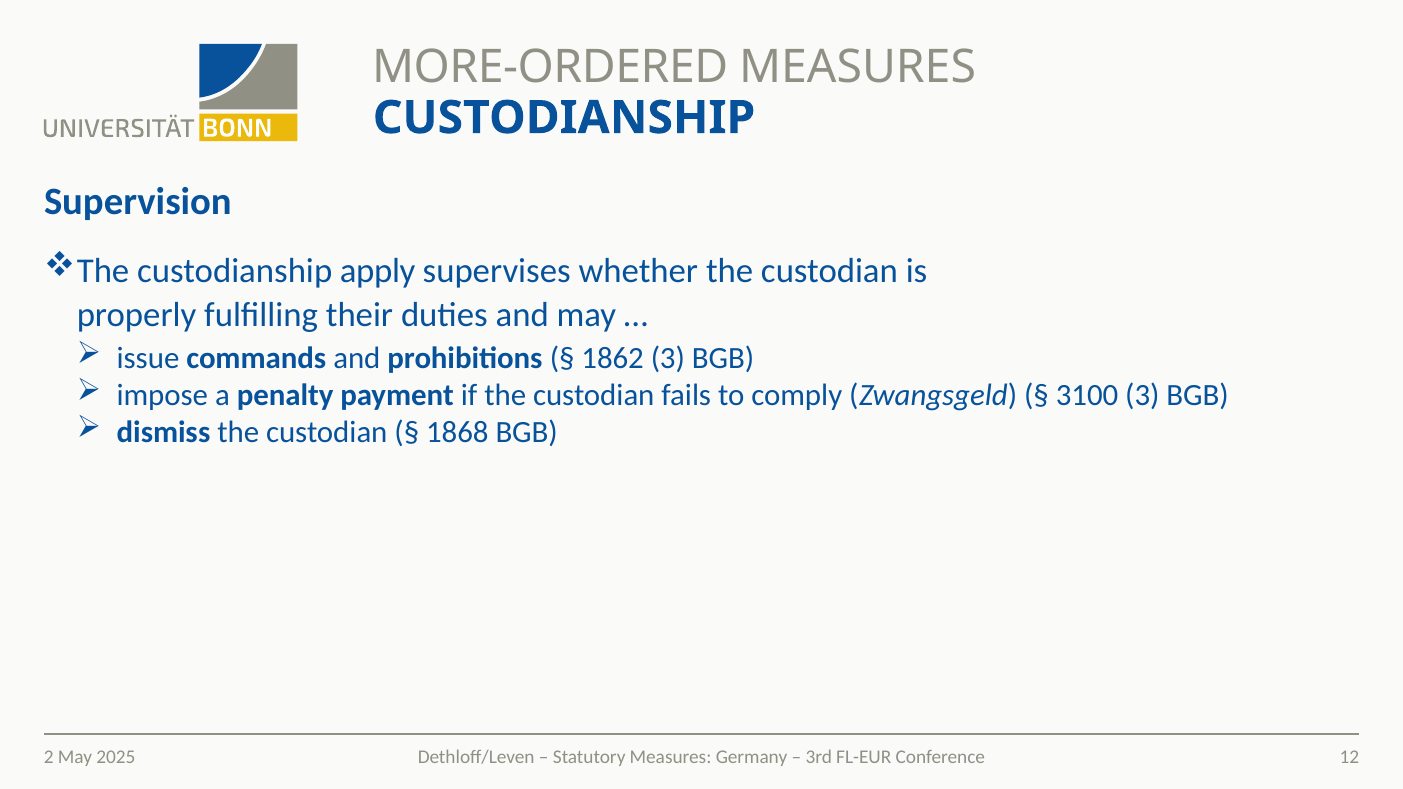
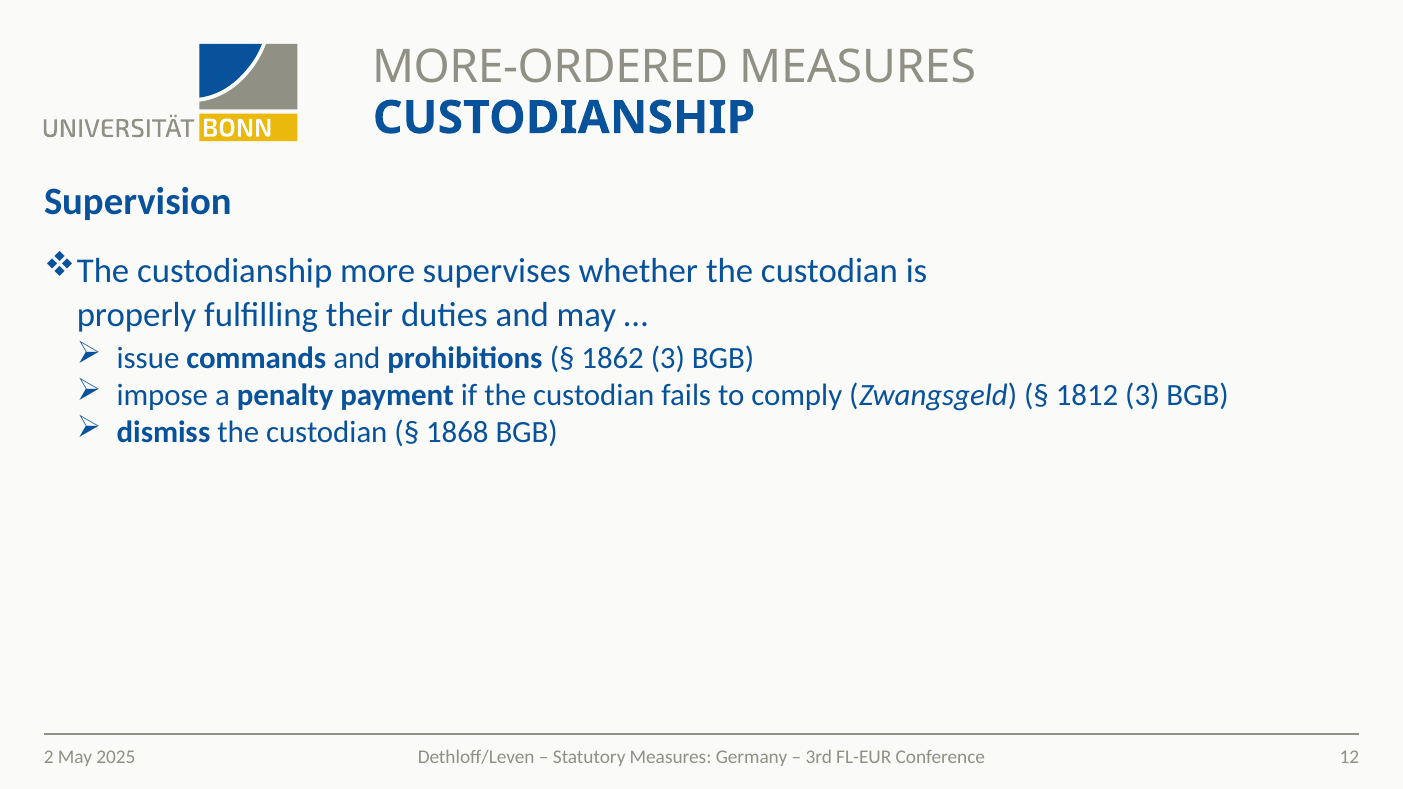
apply: apply -> more
3100: 3100 -> 1812
